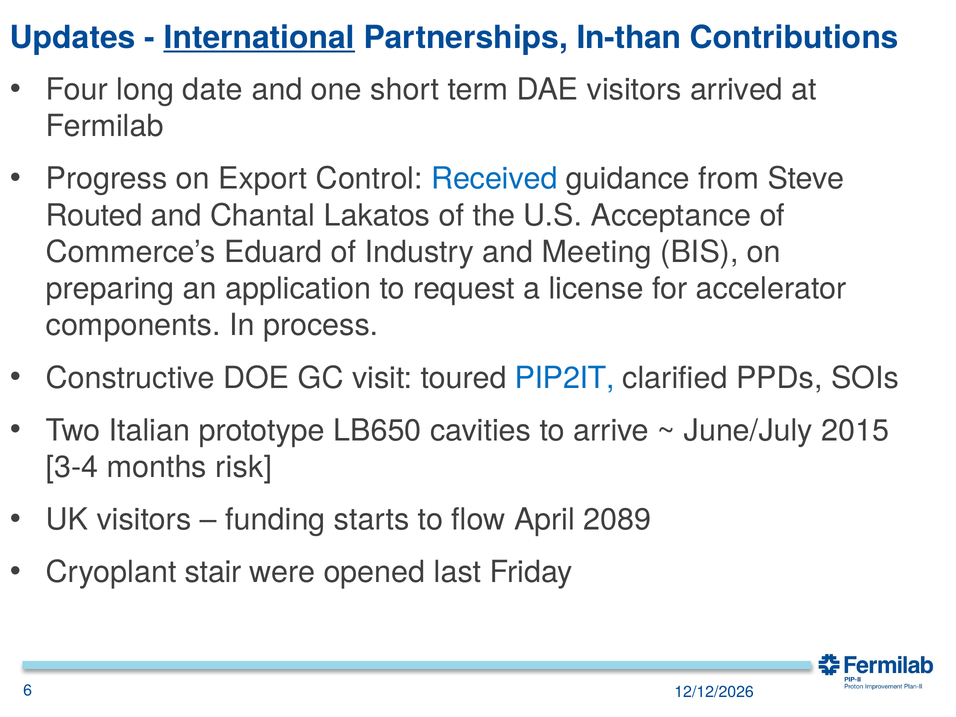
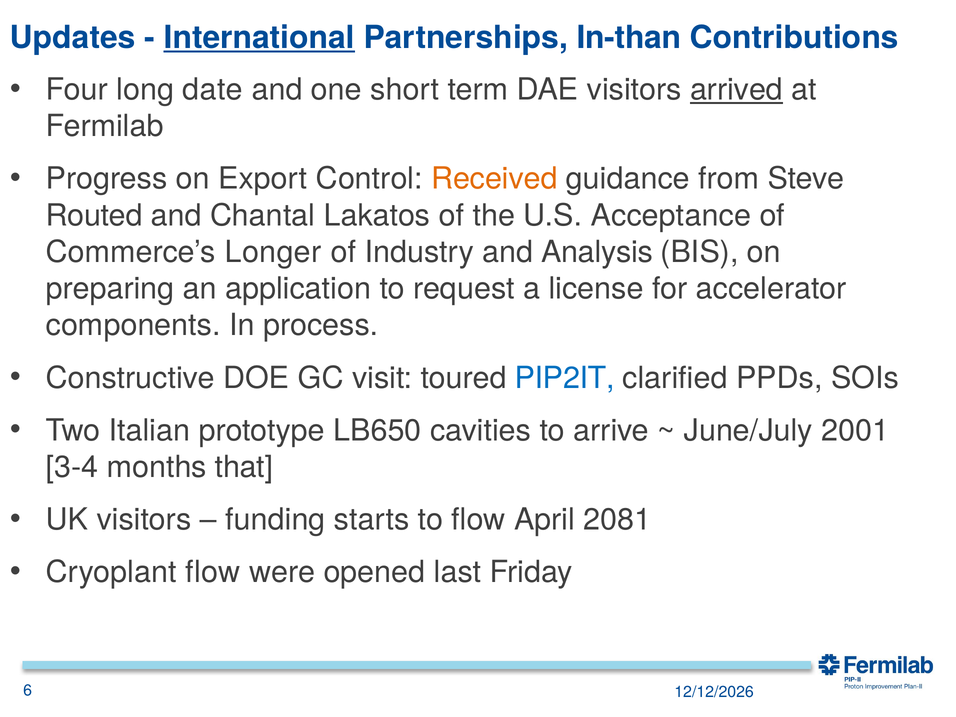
arrived underline: none -> present
Received colour: blue -> orange
Eduard: Eduard -> Longer
Meeting: Meeting -> Analysis
2015: 2015 -> 2001
risk: risk -> that
2089: 2089 -> 2081
Cryoplant stair: stair -> flow
